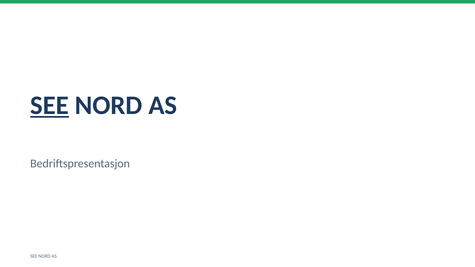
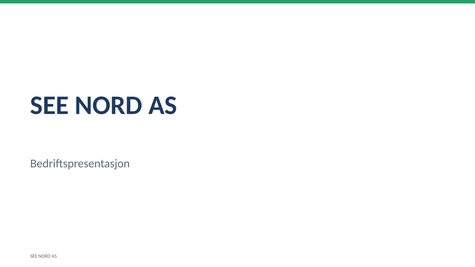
SEE at (50, 105) underline: present -> none
